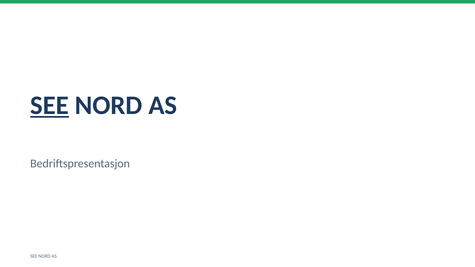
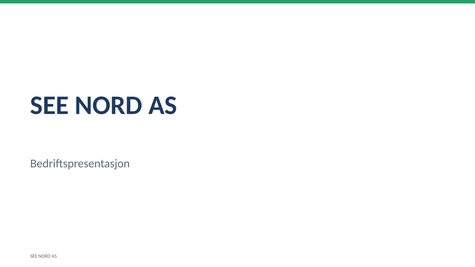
SEE at (50, 105) underline: present -> none
